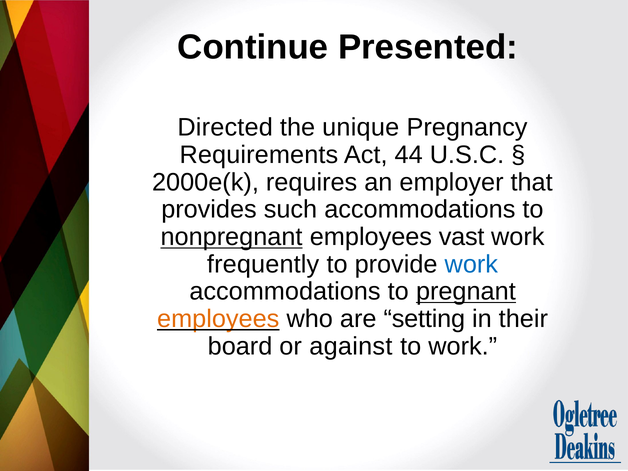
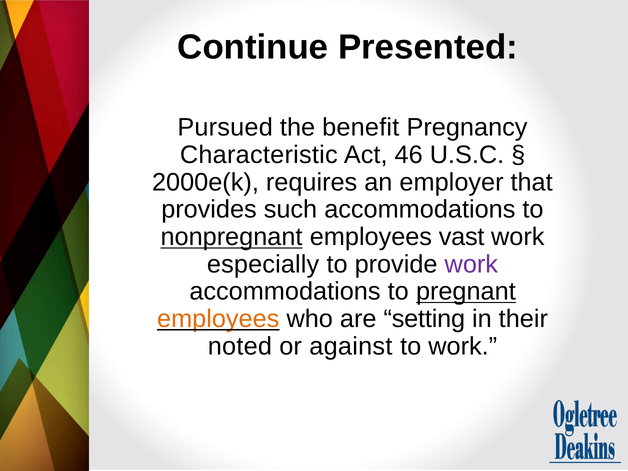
Directed: Directed -> Pursued
unique: unique -> benefit
Requirements: Requirements -> Characteristic
44: 44 -> 46
frequently: frequently -> especially
work at (471, 264) colour: blue -> purple
board: board -> noted
